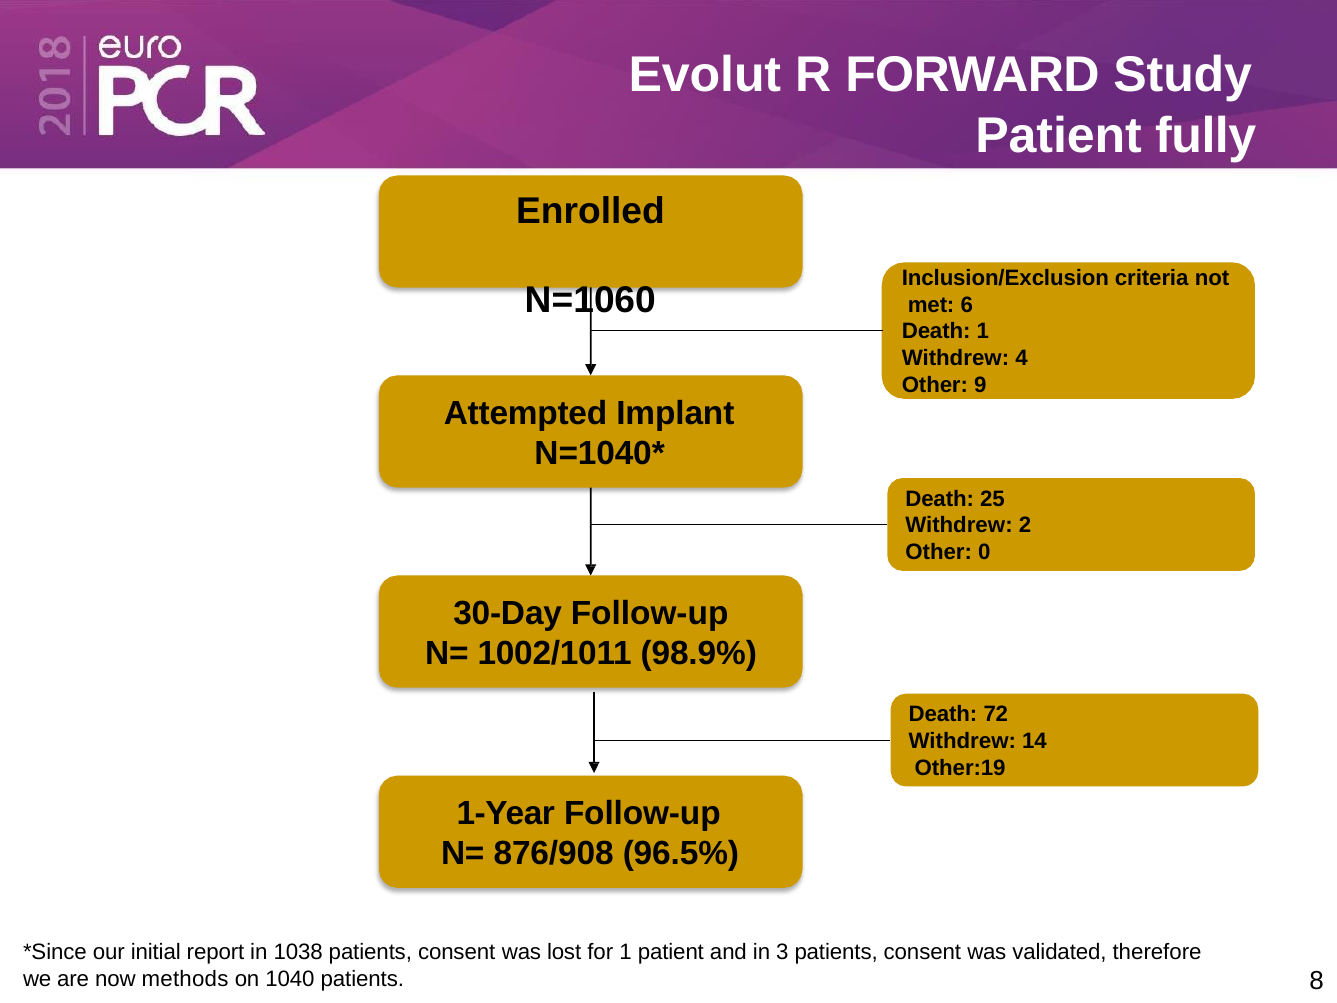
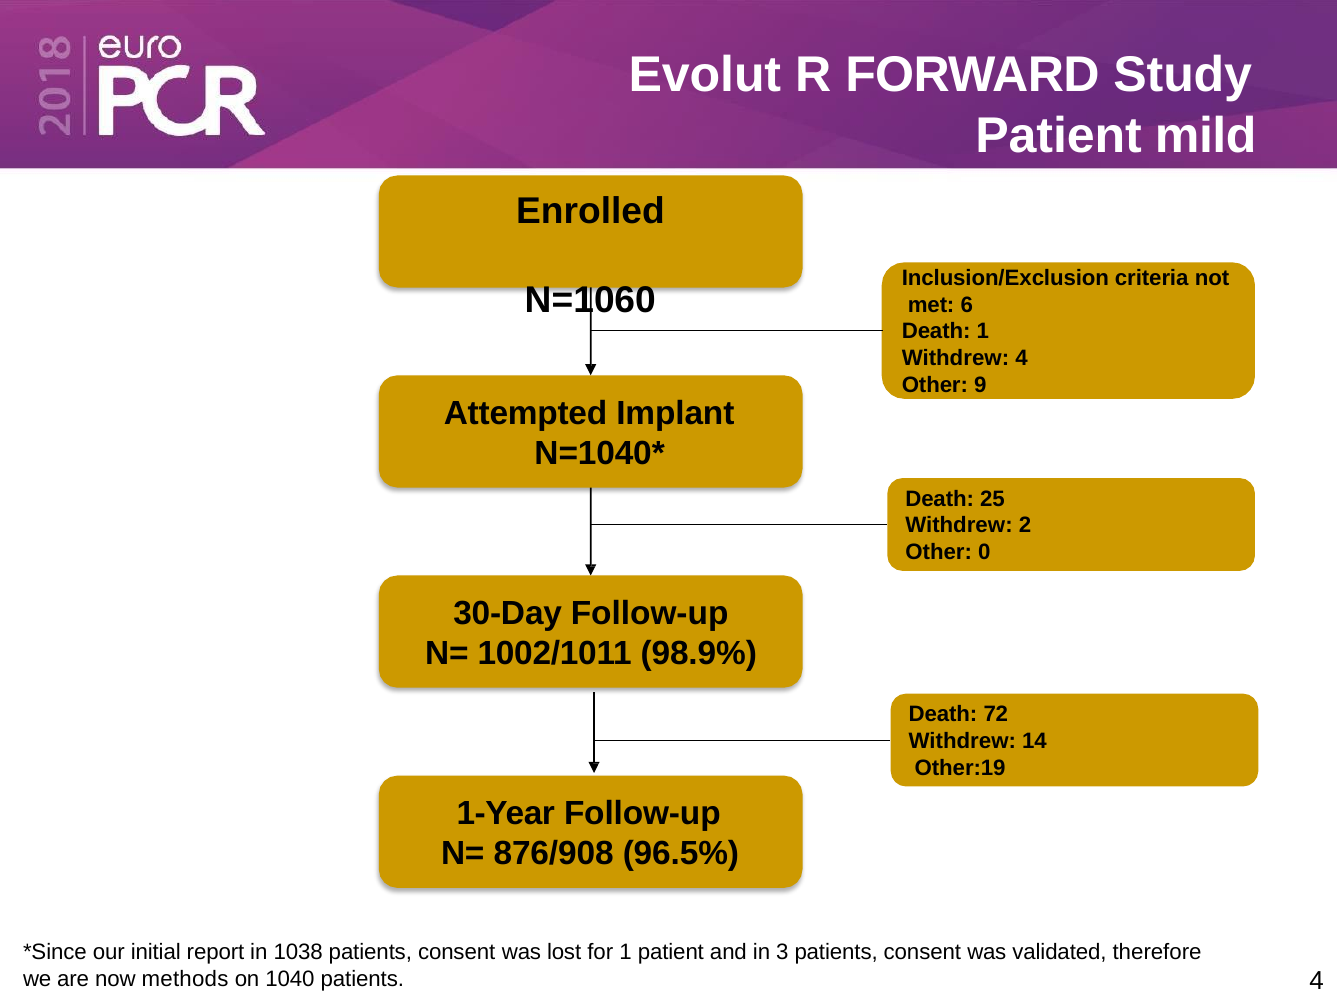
fully: fully -> mild
patients 8: 8 -> 4
